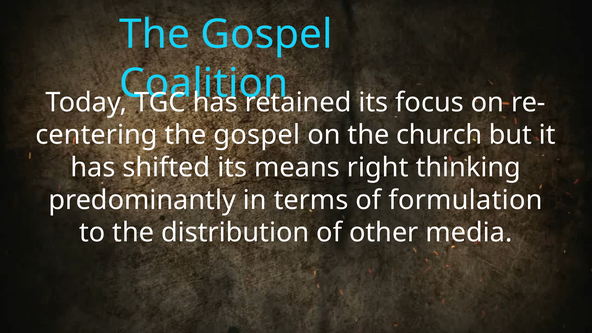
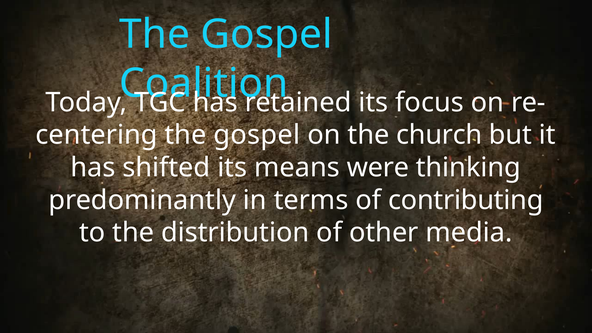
right: right -> were
formulation: formulation -> contributing
